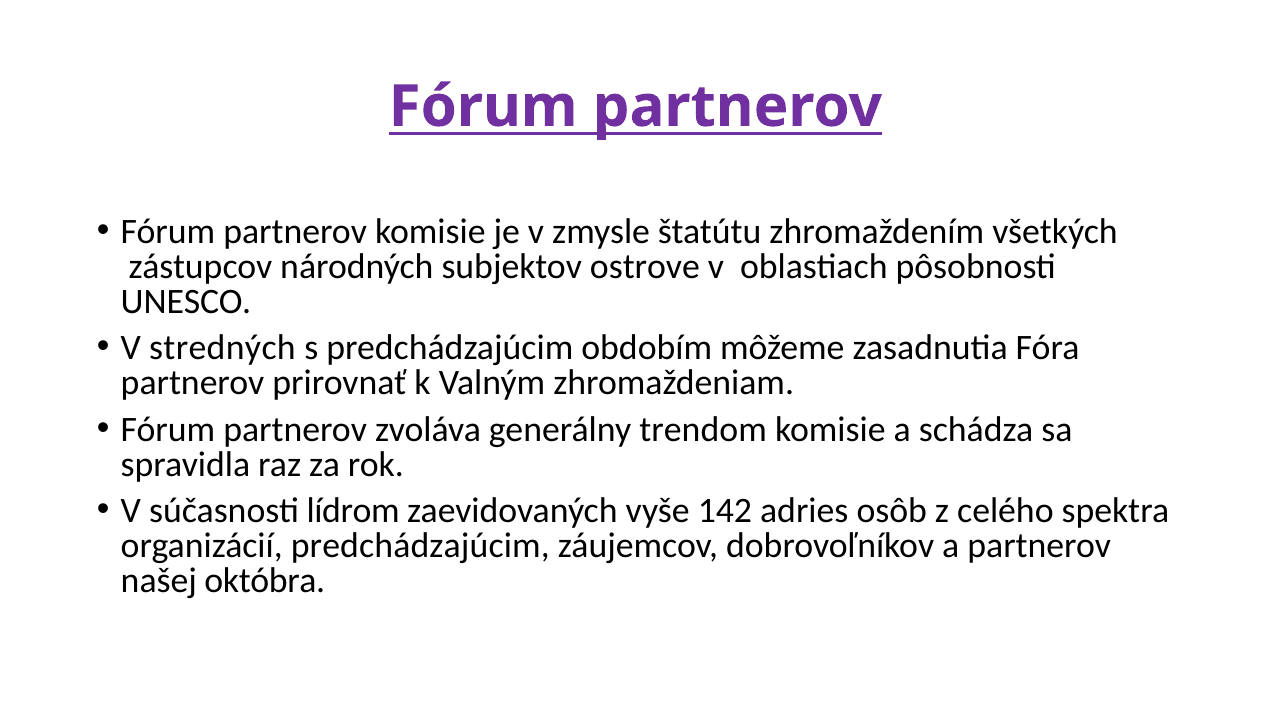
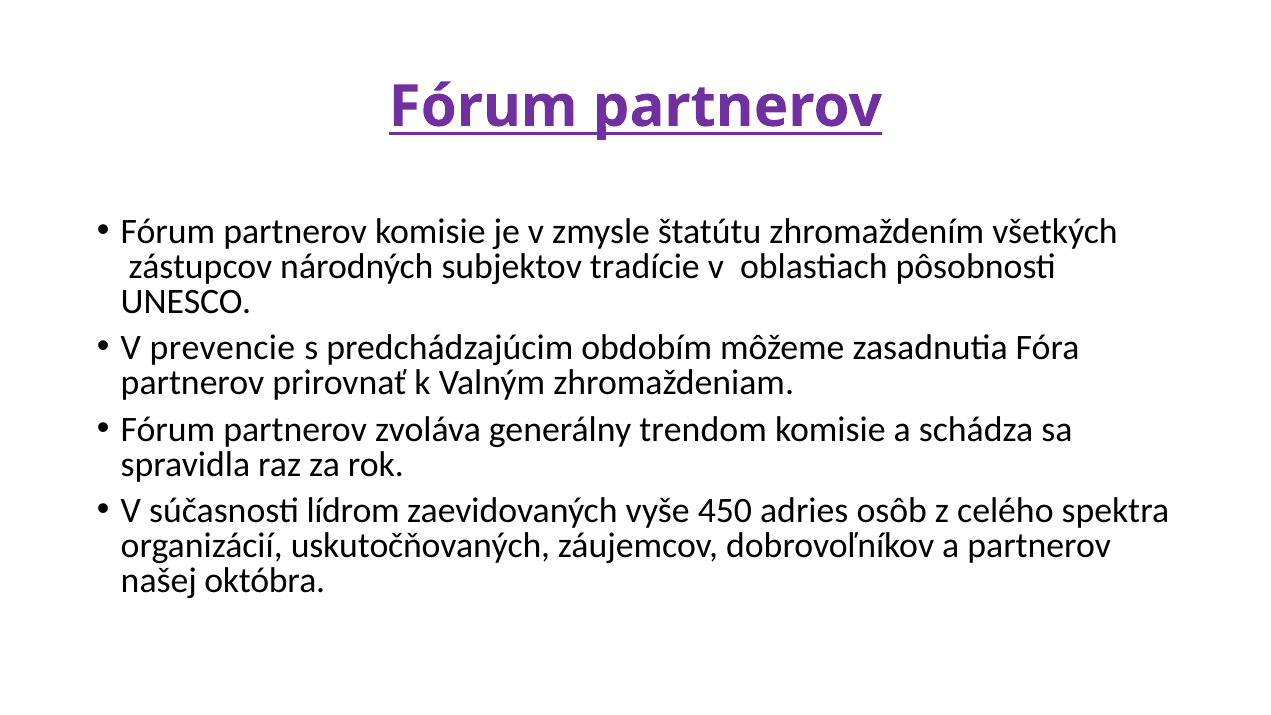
ostrove: ostrove -> tradície
stredných: stredných -> prevencie
142: 142 -> 450
organizácií predchádzajúcim: predchádzajúcim -> uskutočňovaných
